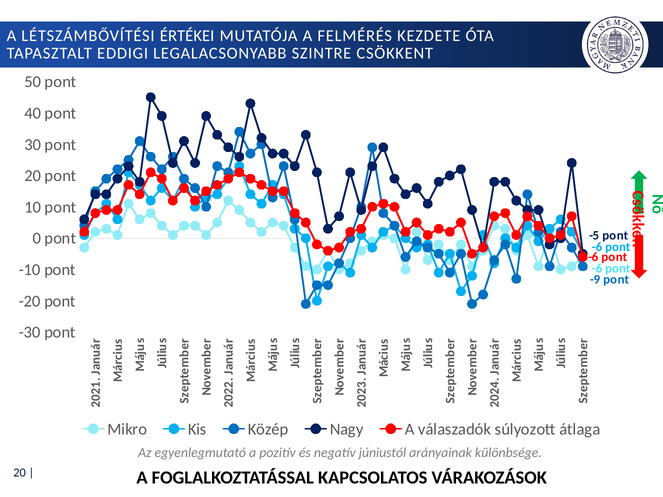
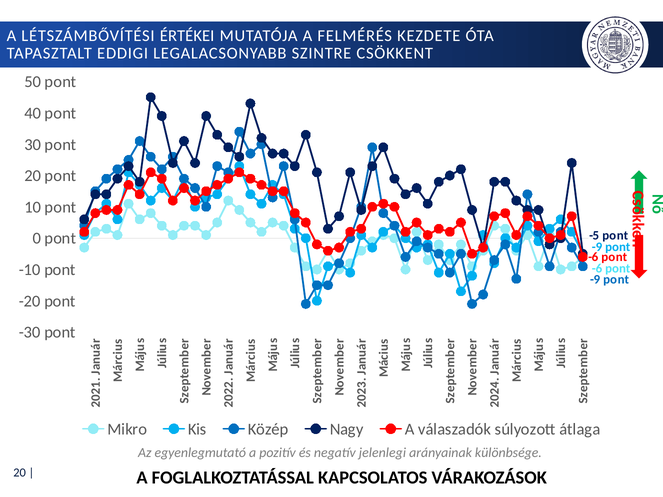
-6 at (597, 247): -6 -> -9
júniustól: júniustól -> jelenlegi
